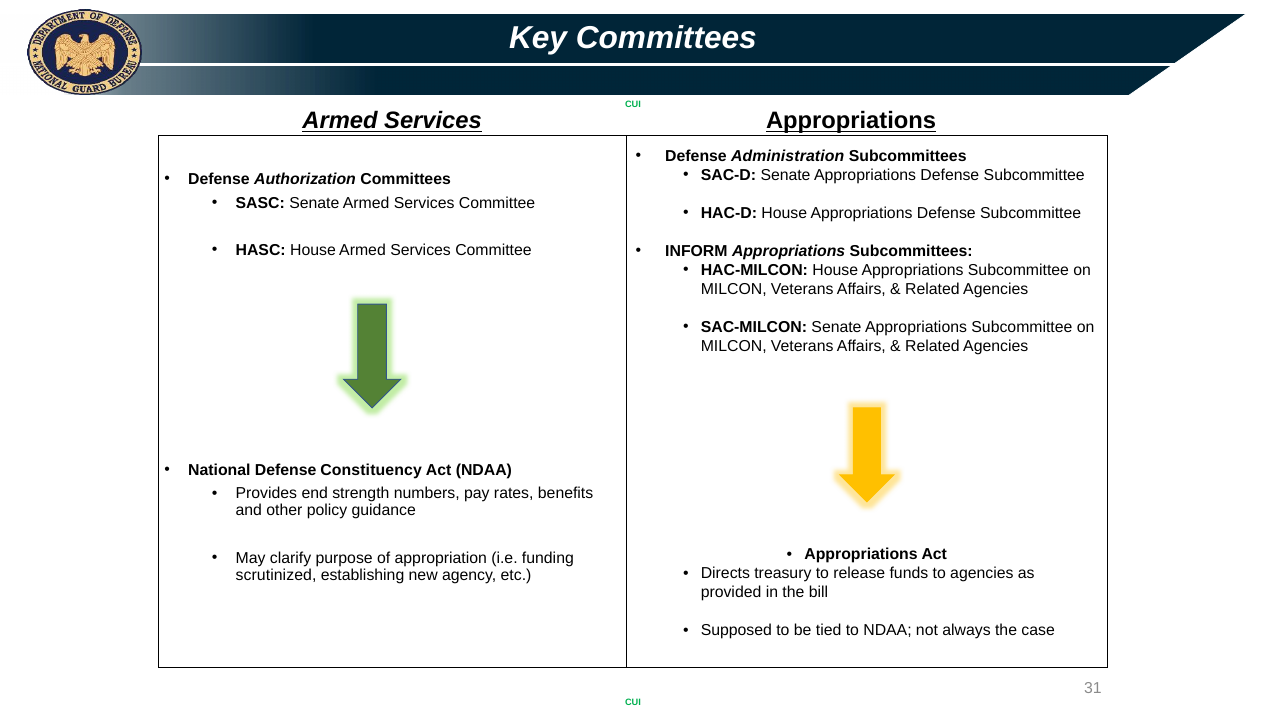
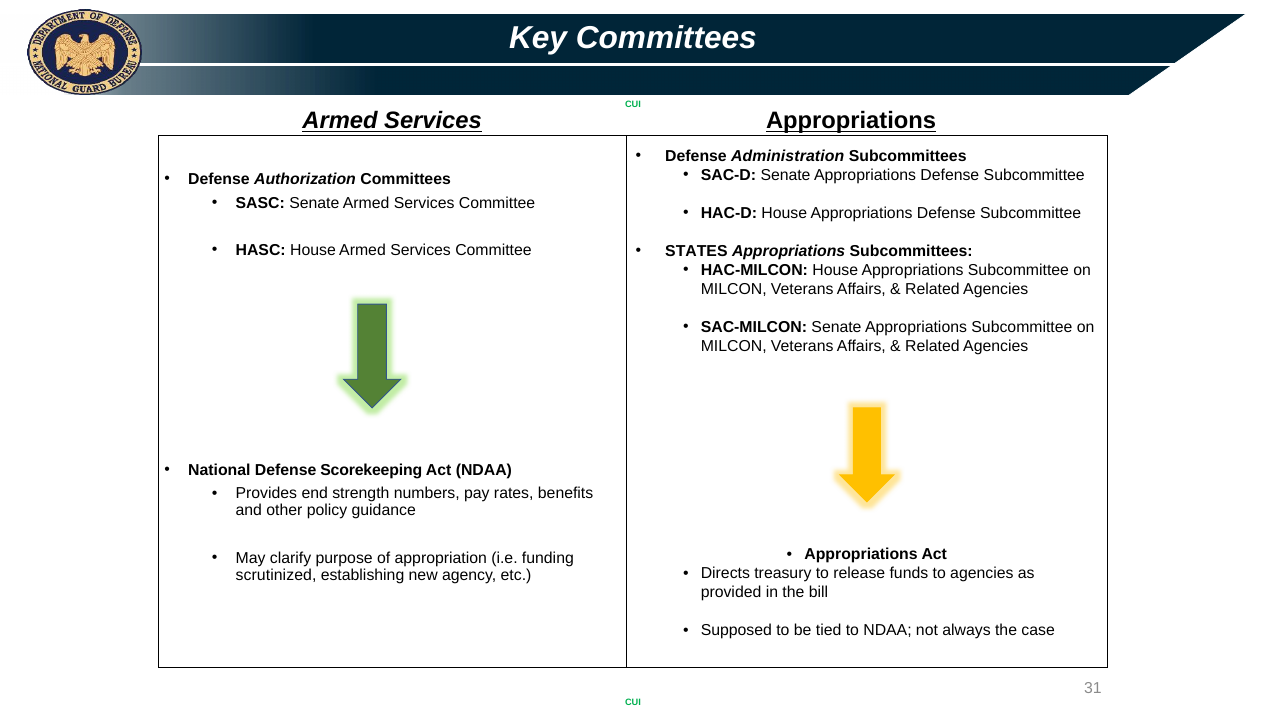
INFORM: INFORM -> STATES
Constituency: Constituency -> Scorekeeping
